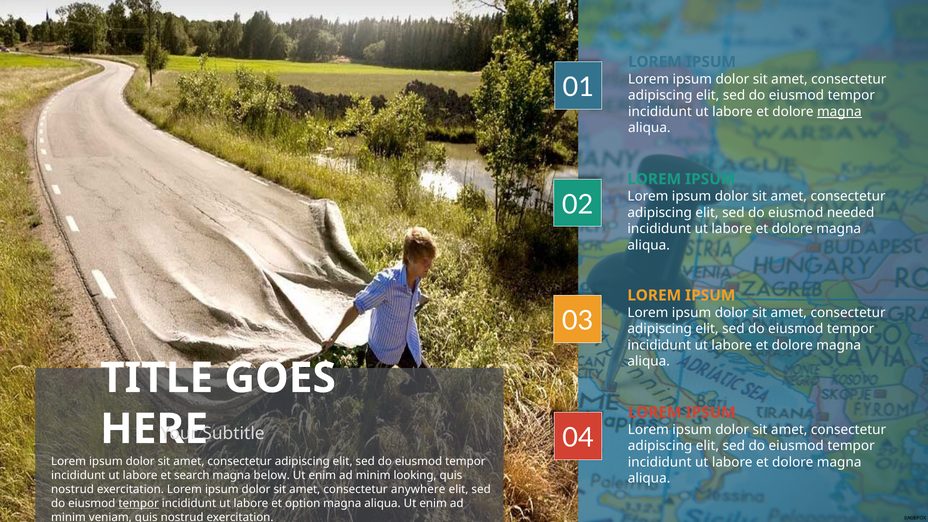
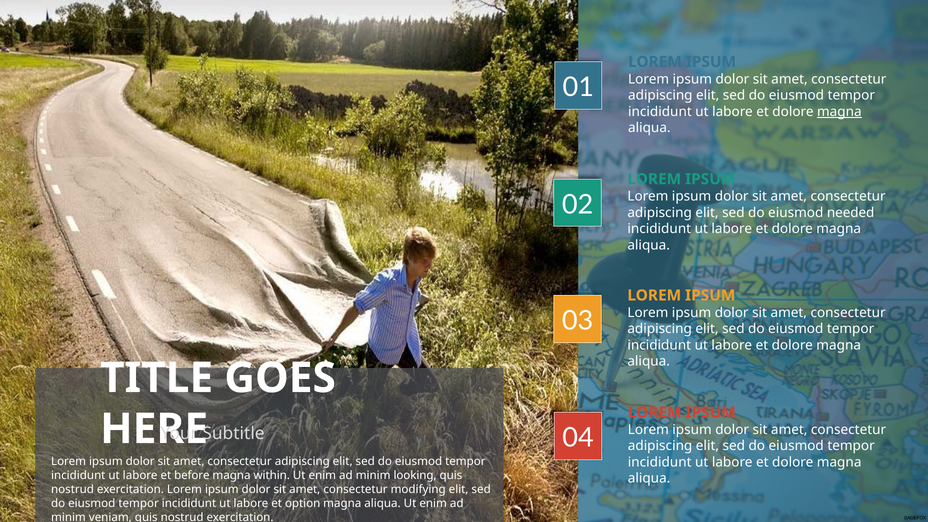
search: search -> before
below: below -> within
anywhere: anywhere -> modifying
tempor at (139, 503) underline: present -> none
